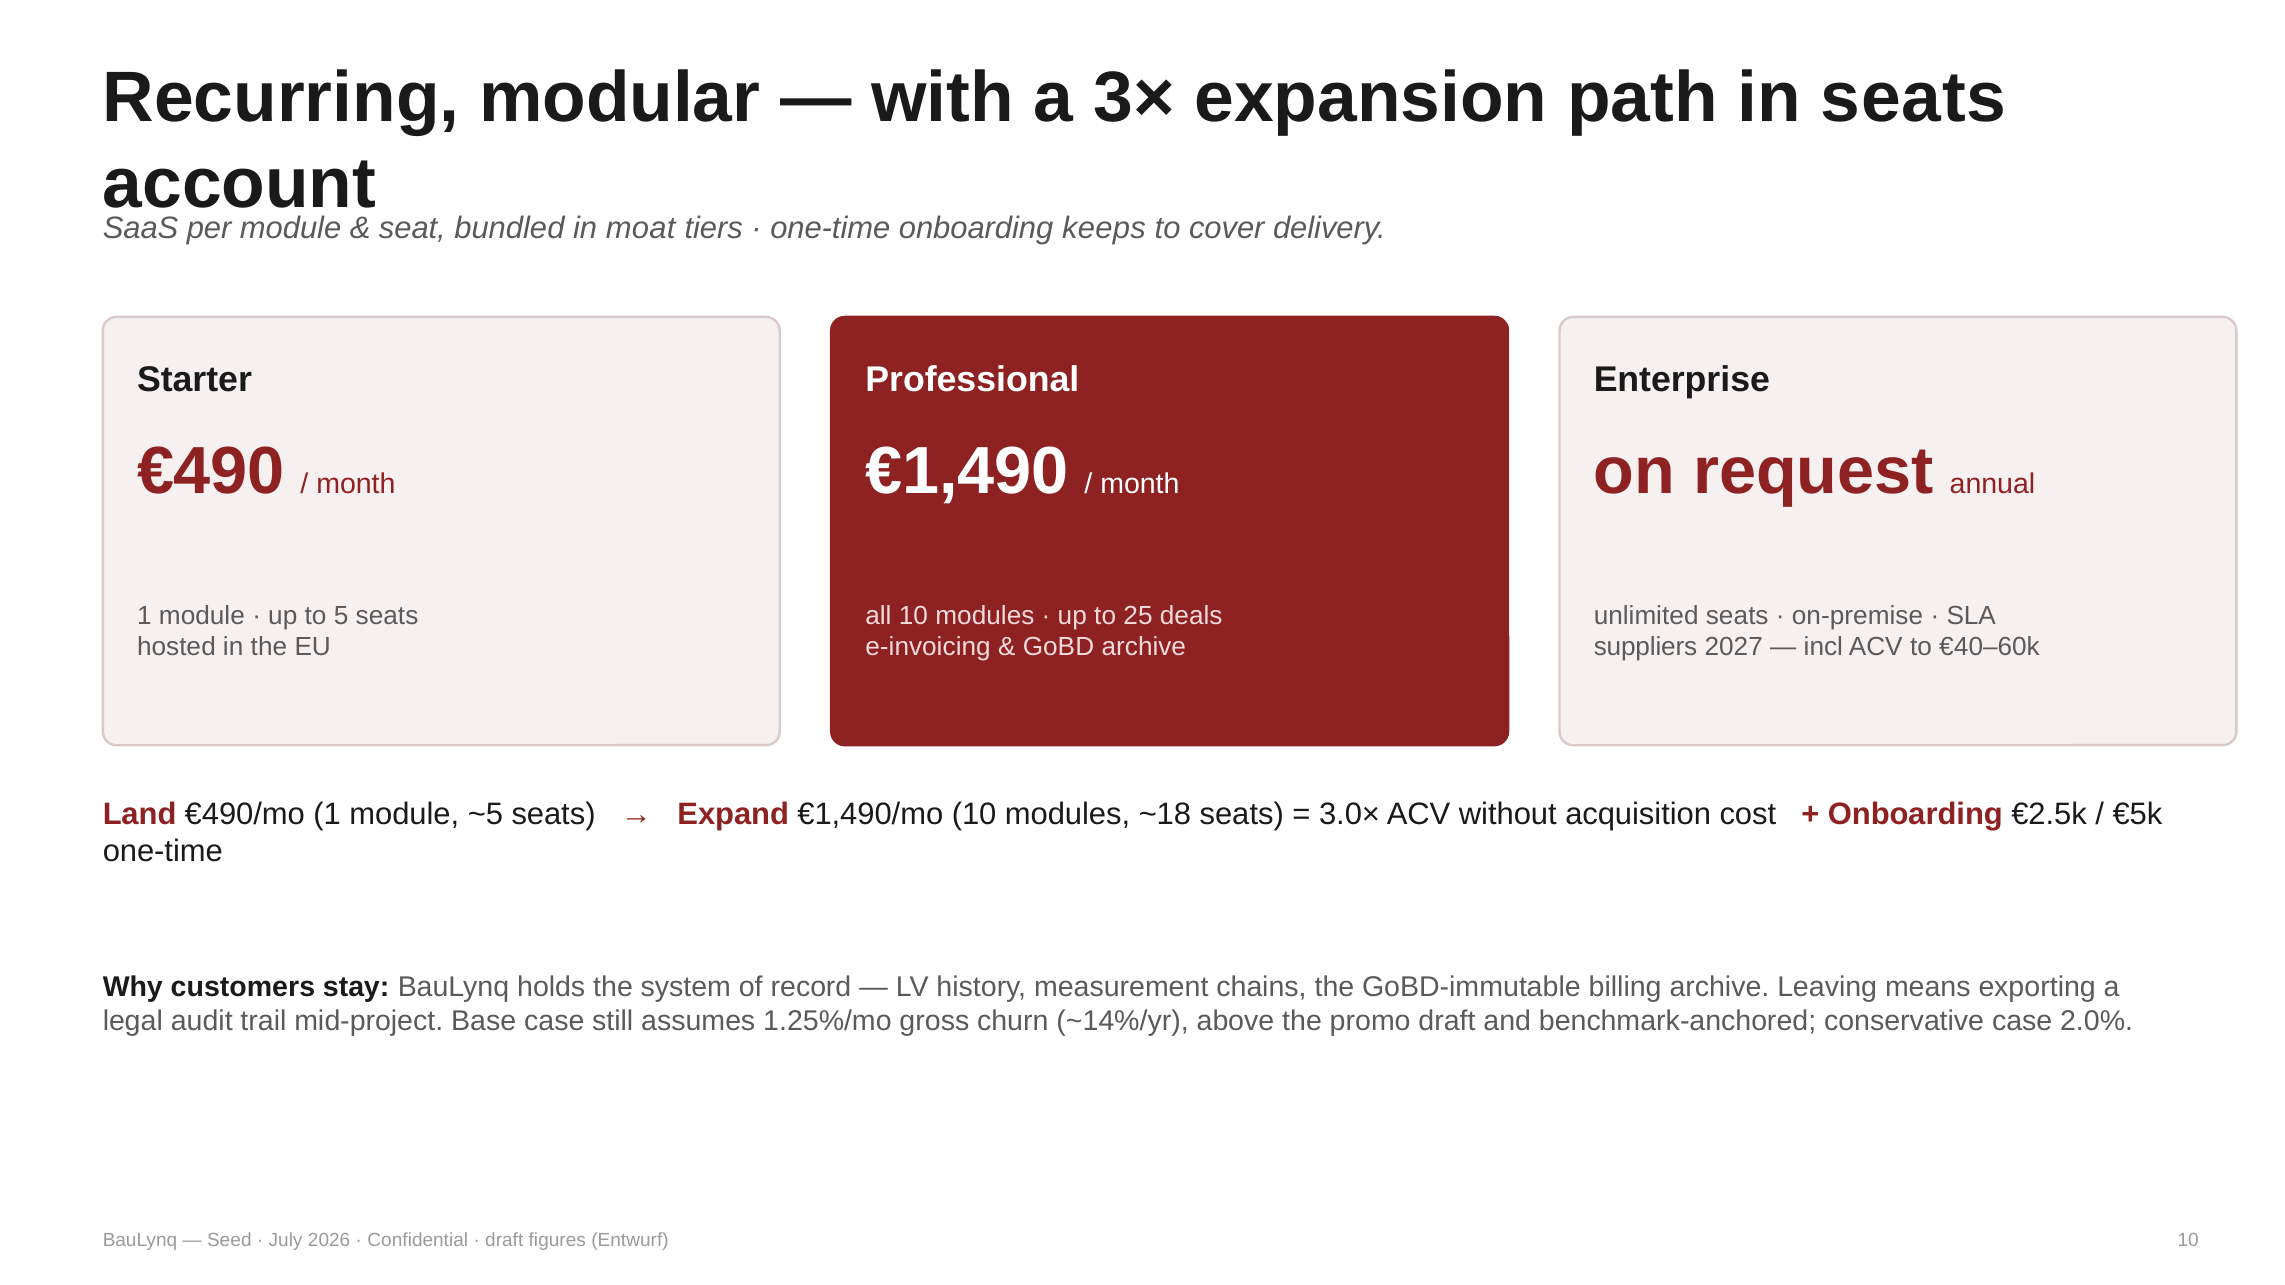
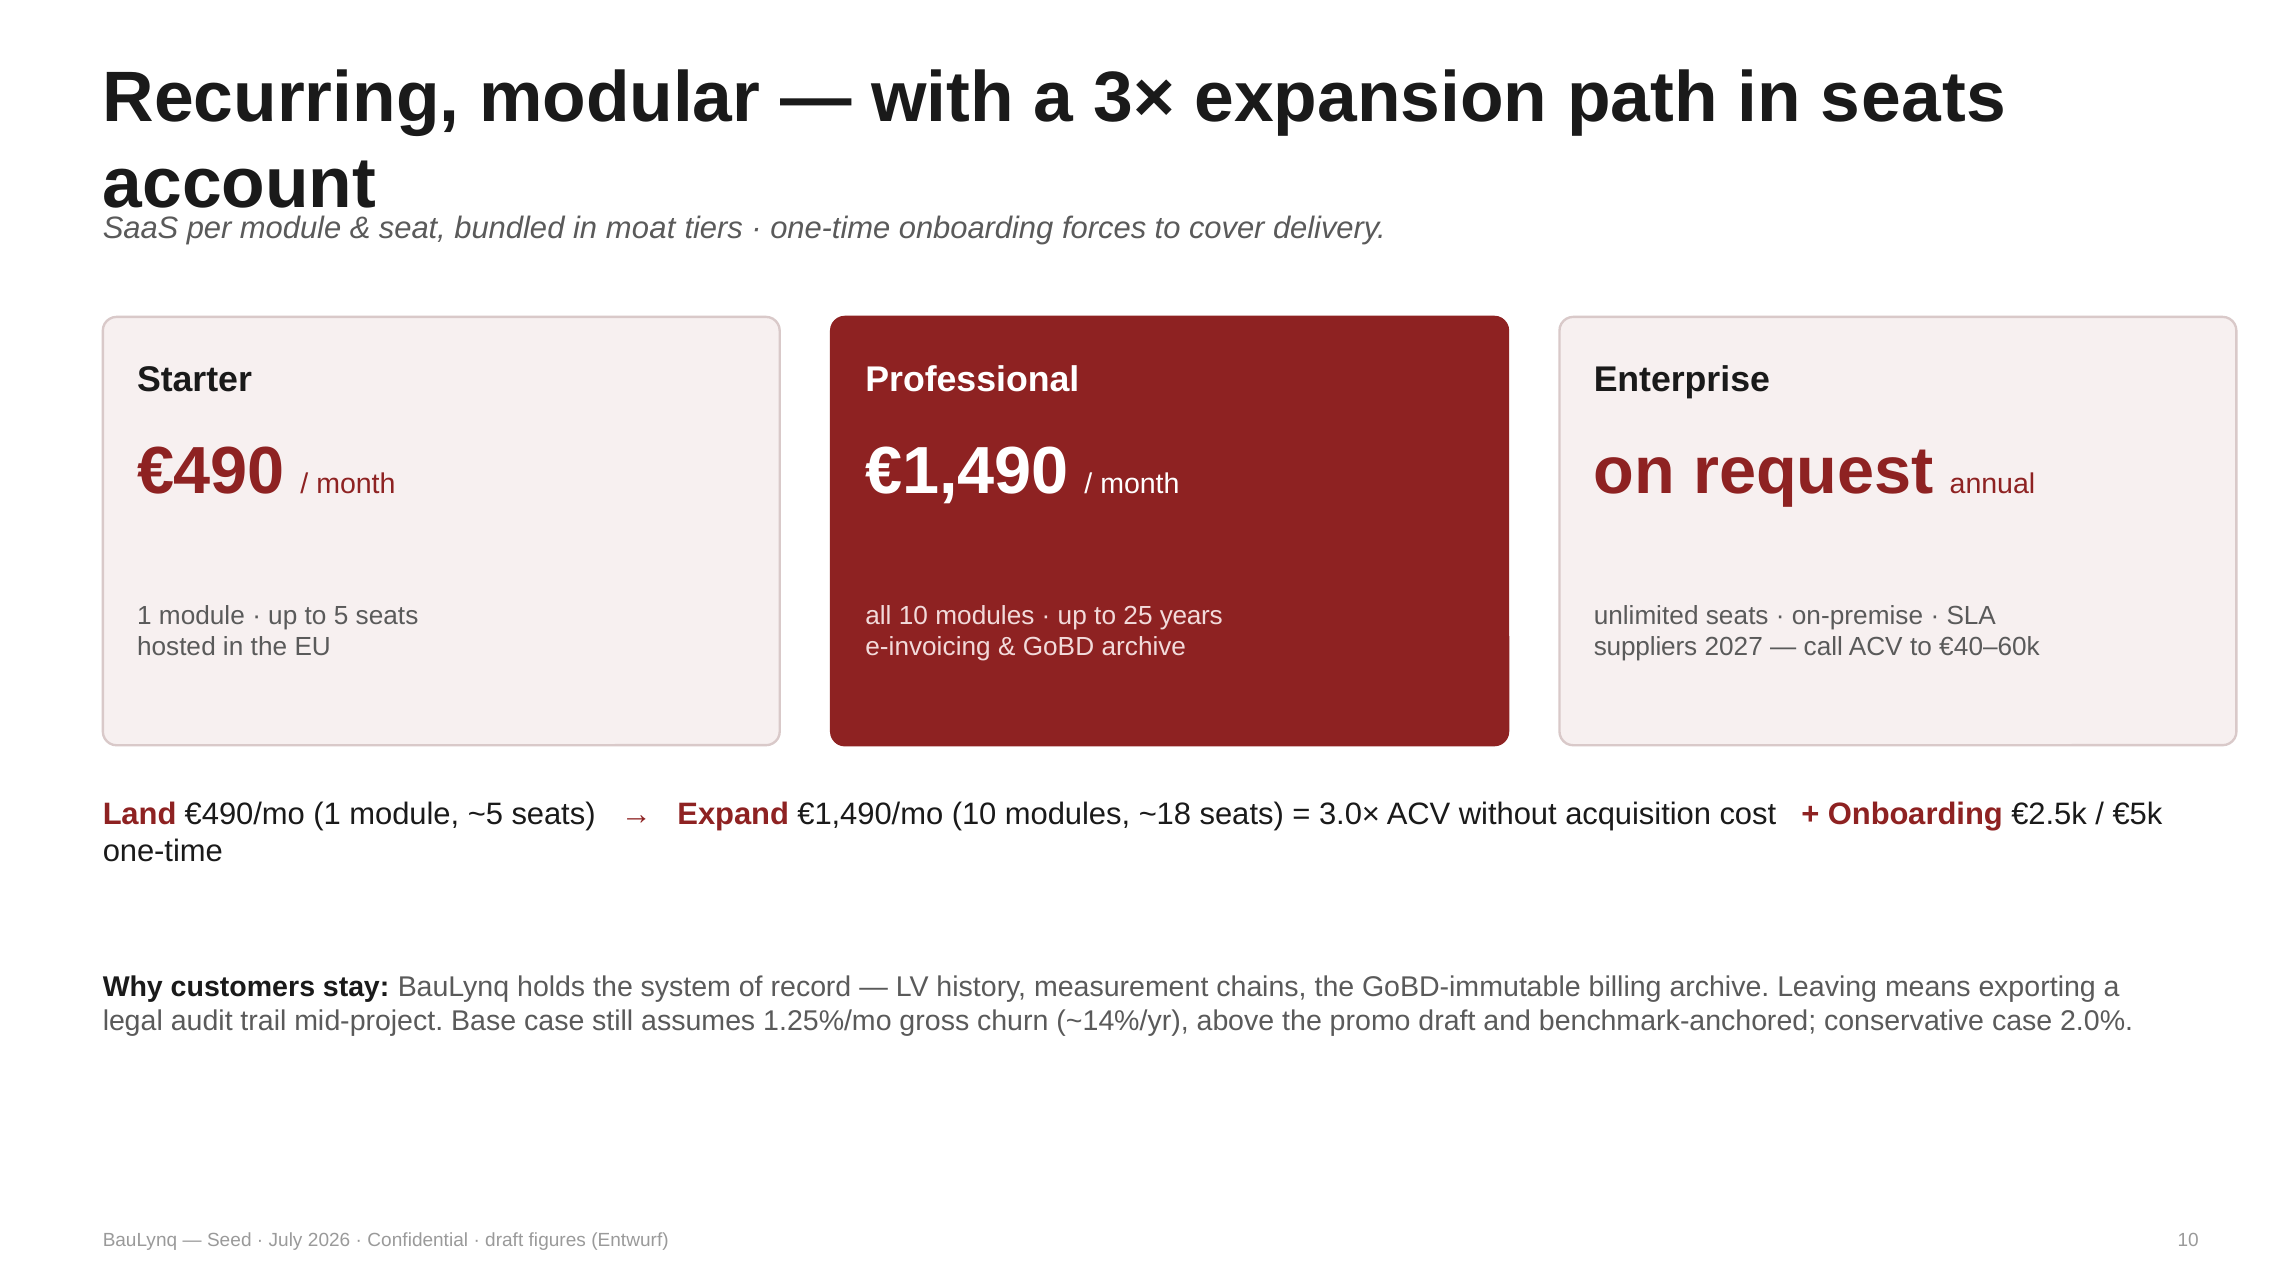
keeps: keeps -> forces
deals: deals -> years
incl: incl -> call
